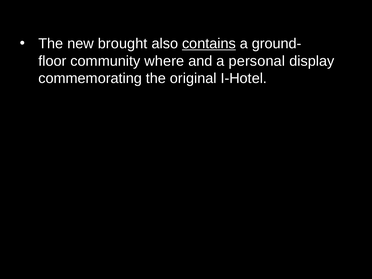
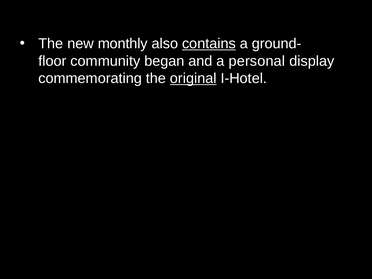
brought: brought -> monthly
where: where -> began
original underline: none -> present
